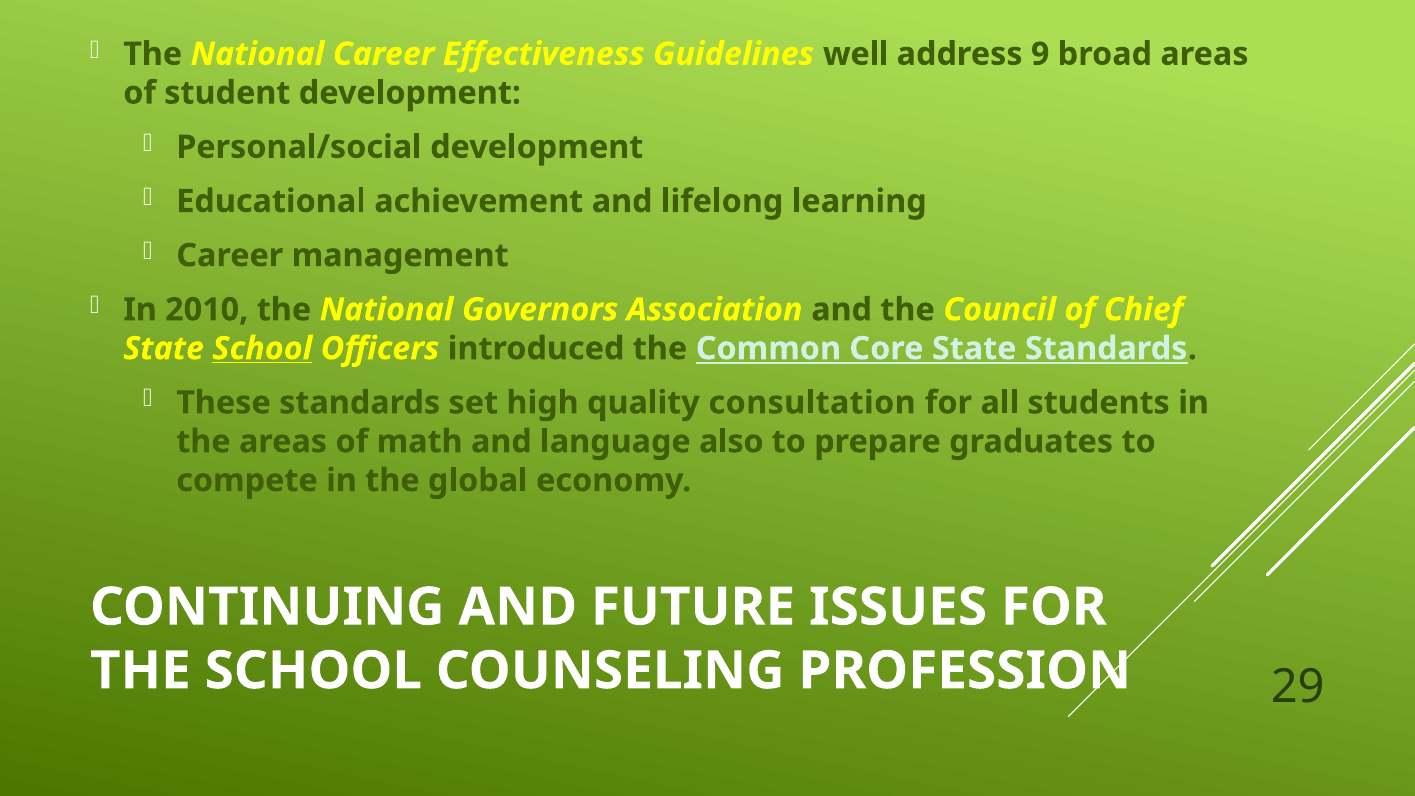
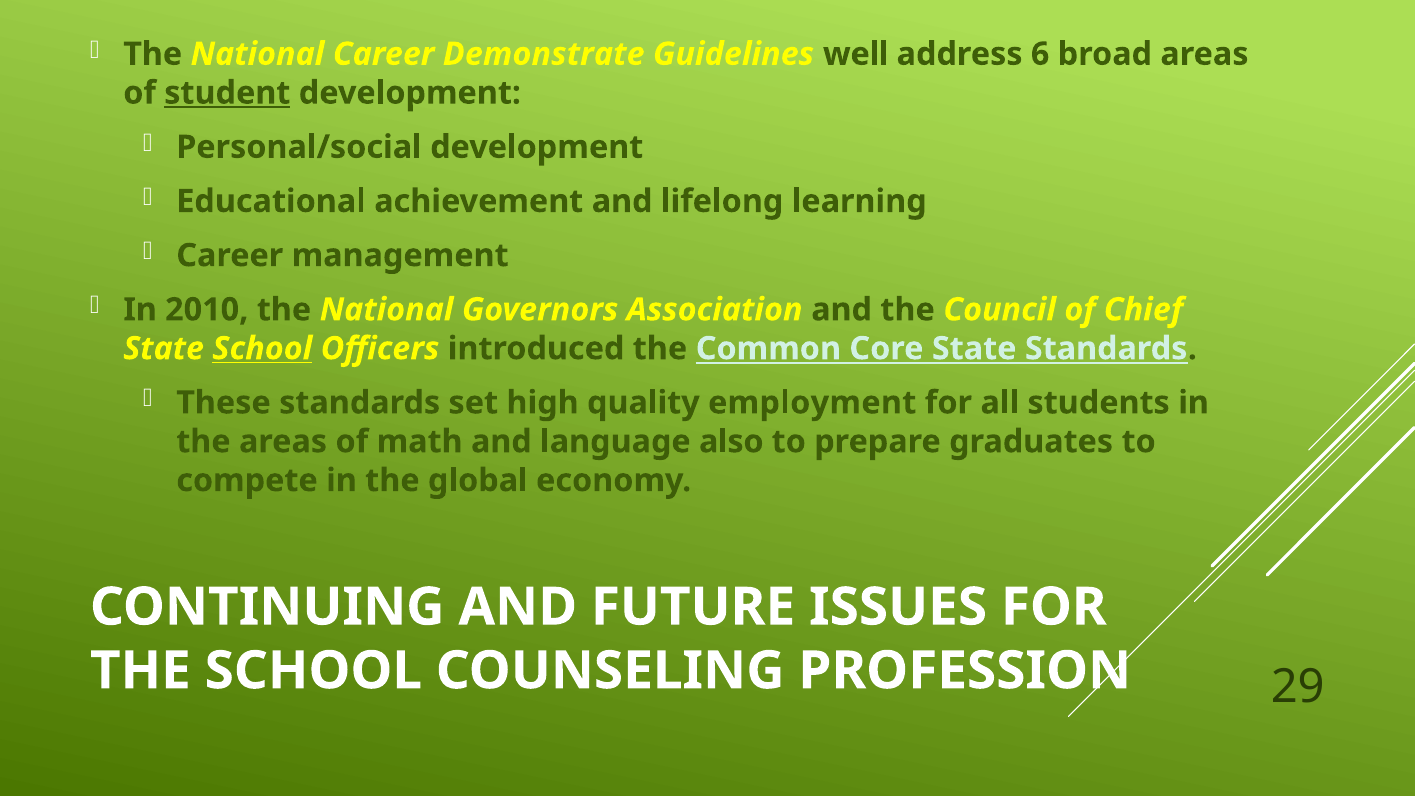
Effectiveness: Effectiveness -> Demonstrate
9: 9 -> 6
student underline: none -> present
consultation: consultation -> employment
